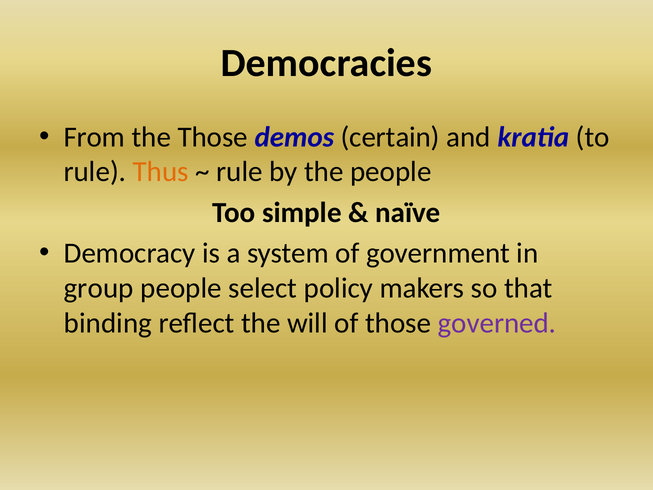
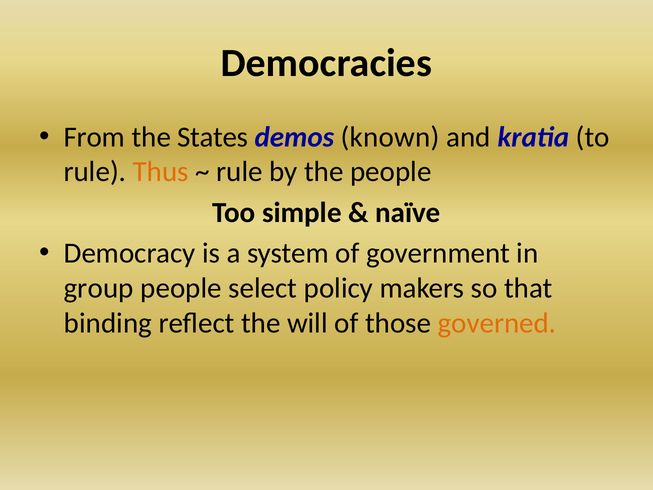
the Those: Those -> States
certain: certain -> known
governed colour: purple -> orange
